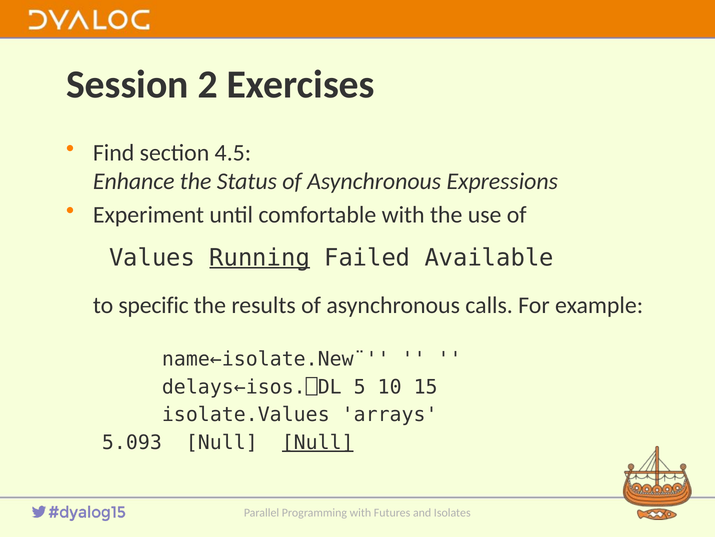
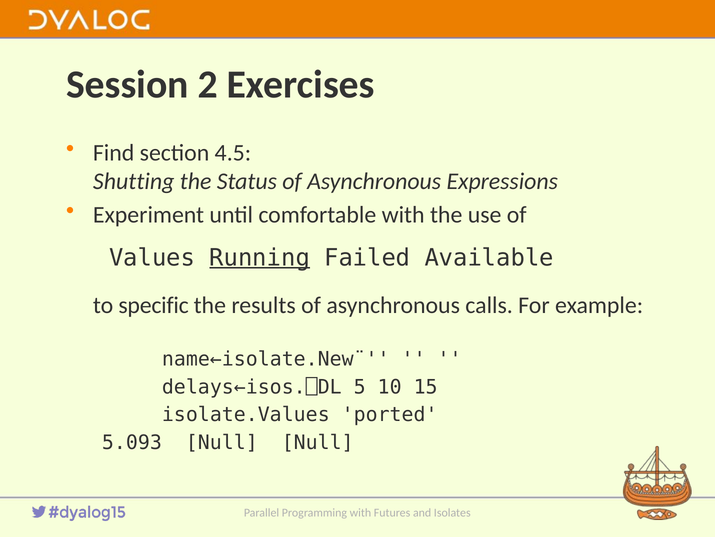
Enhance: Enhance -> Shutting
arrays: arrays -> ported
Null at (318, 442) underline: present -> none
